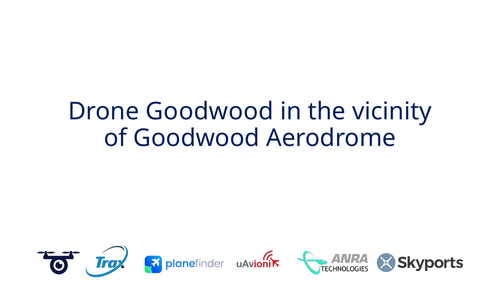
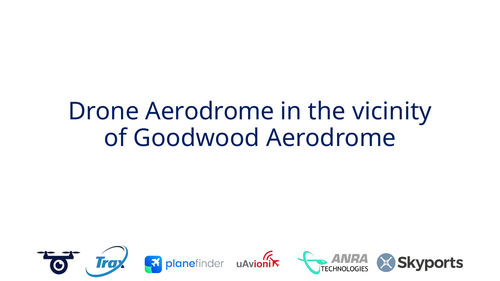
Drone Goodwood: Goodwood -> Aerodrome
